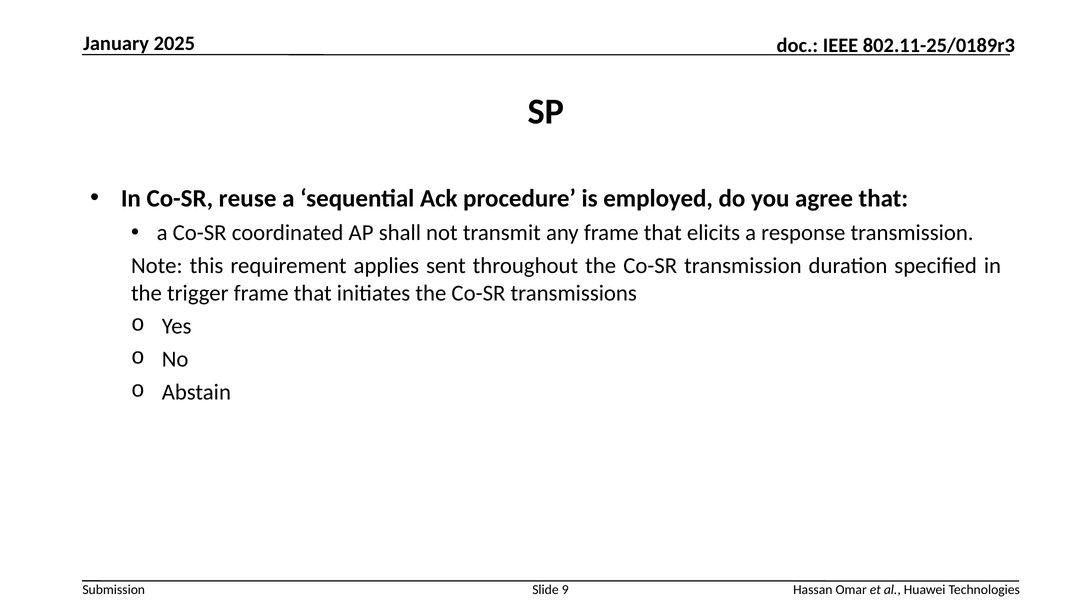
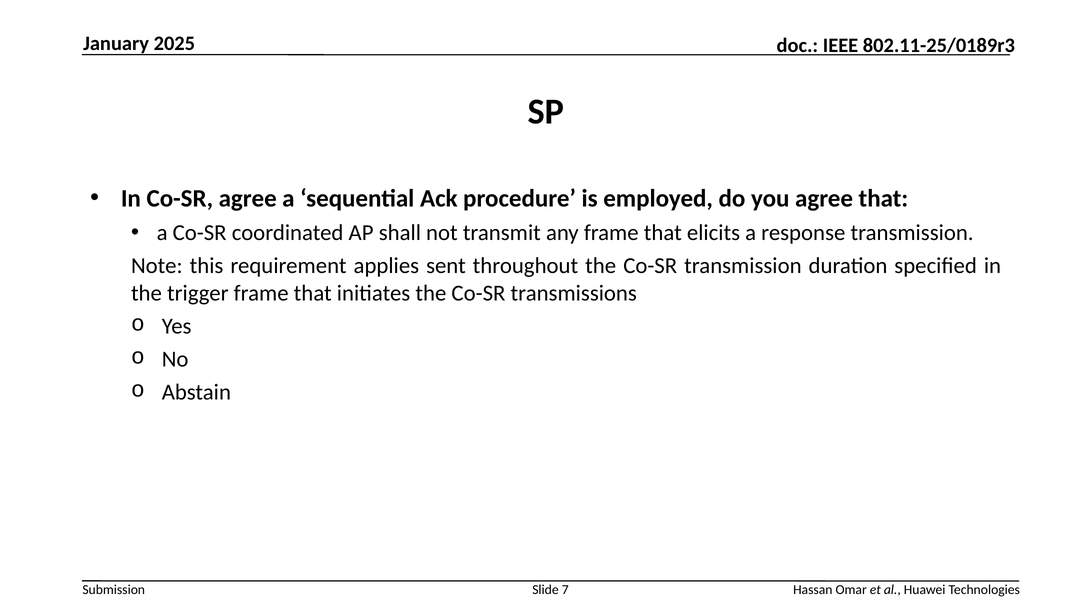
Co-SR reuse: reuse -> agree
9: 9 -> 7
